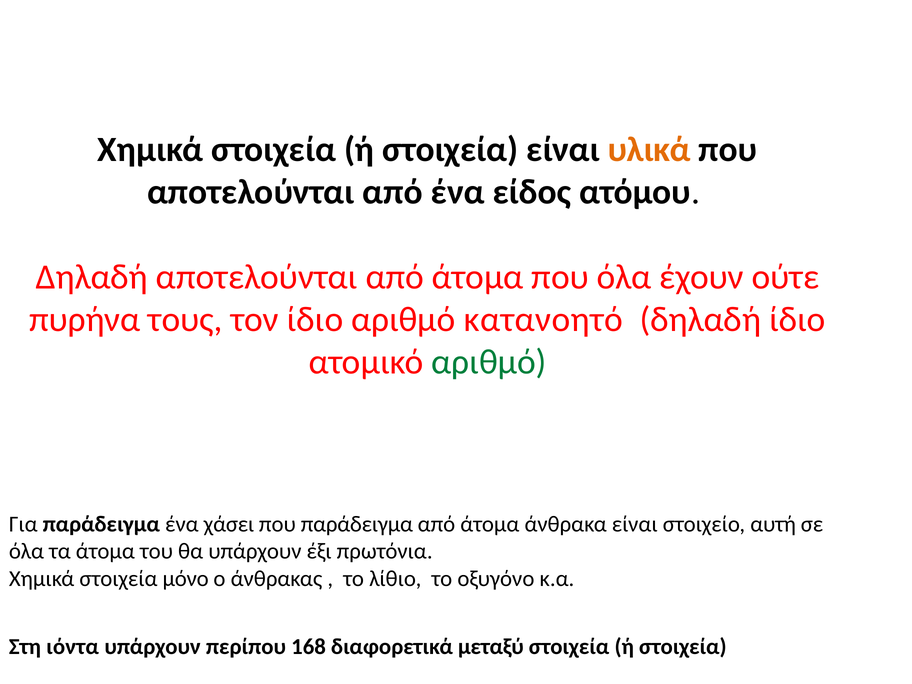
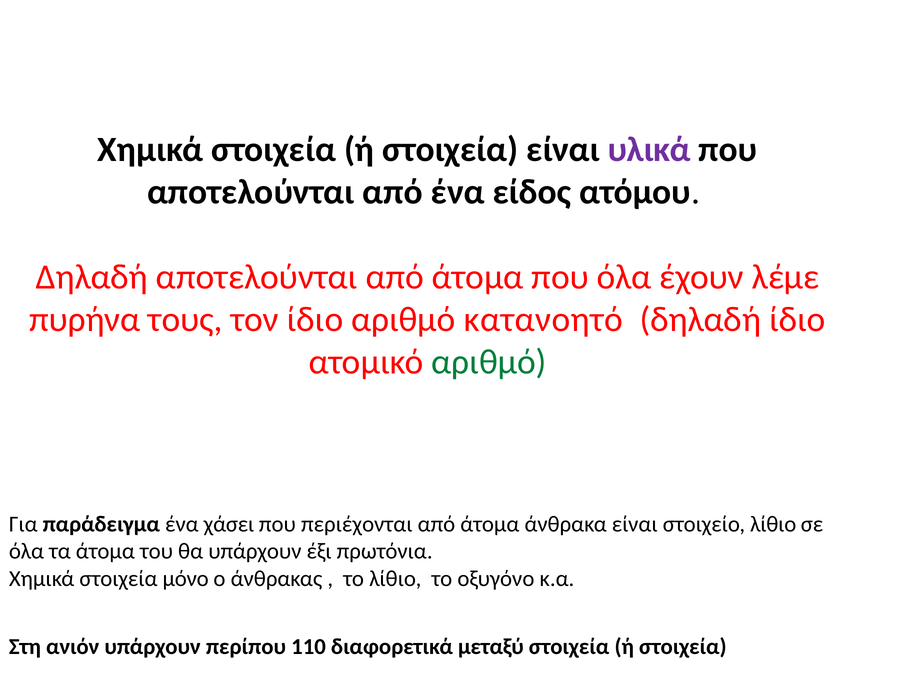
υλικά colour: orange -> purple
ούτε: ούτε -> λέμε
που παράδειγμα: παράδειγμα -> περιέχονται
στοιχείο αυτή: αυτή -> λίθιο
ιόντα: ιόντα -> ανιόν
168: 168 -> 110
